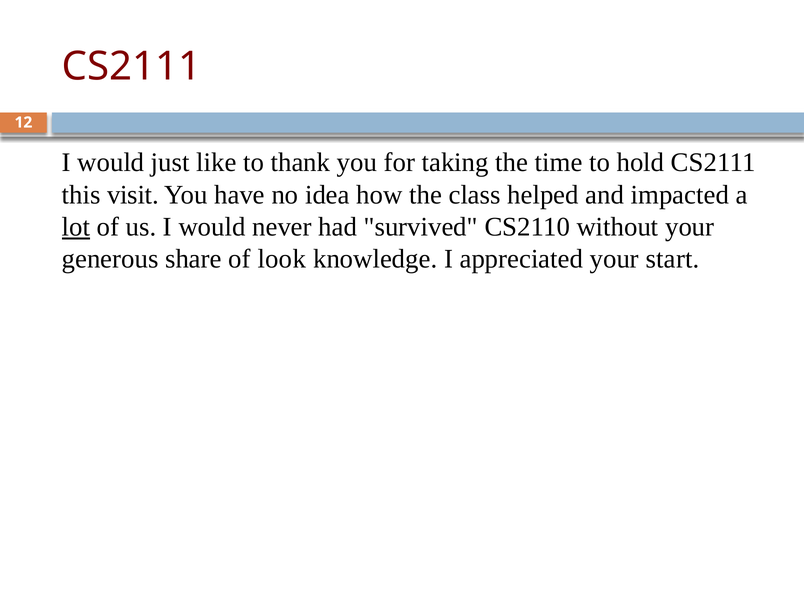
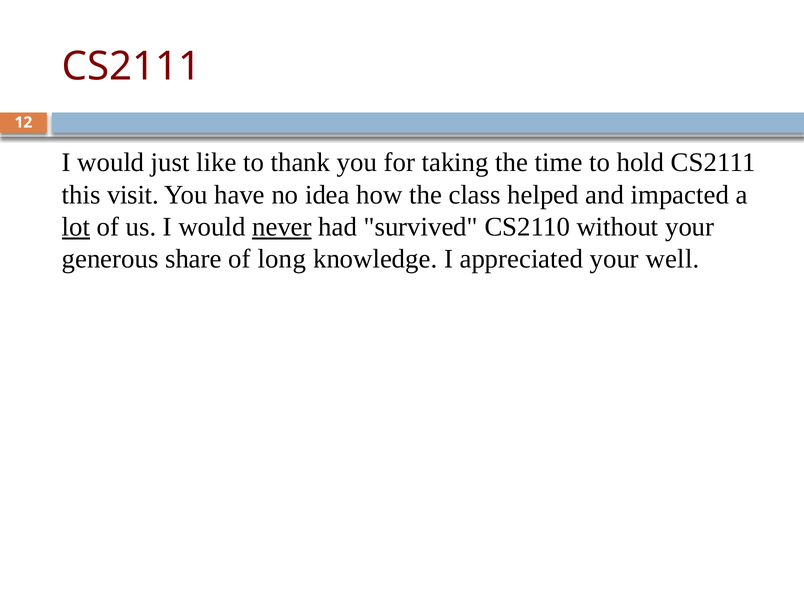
never underline: none -> present
look: look -> long
start: start -> well
